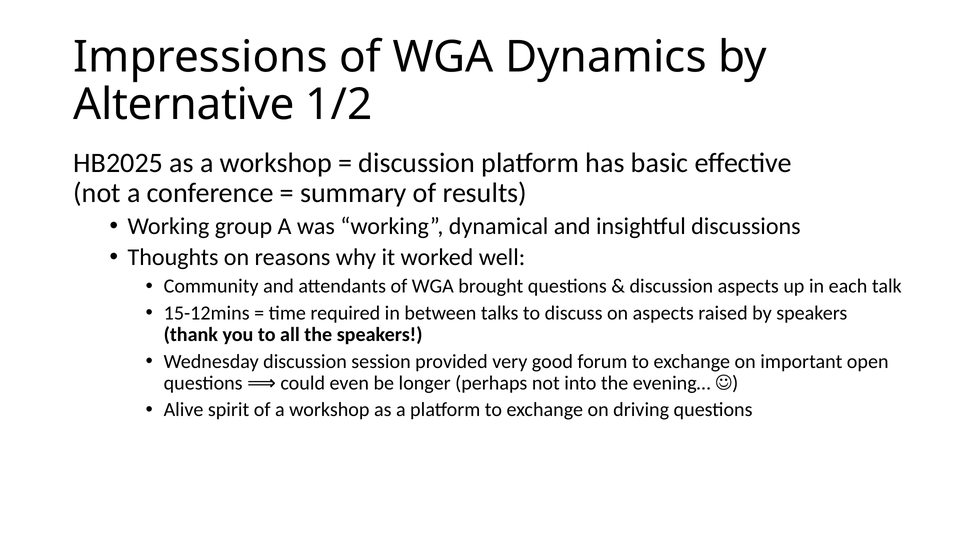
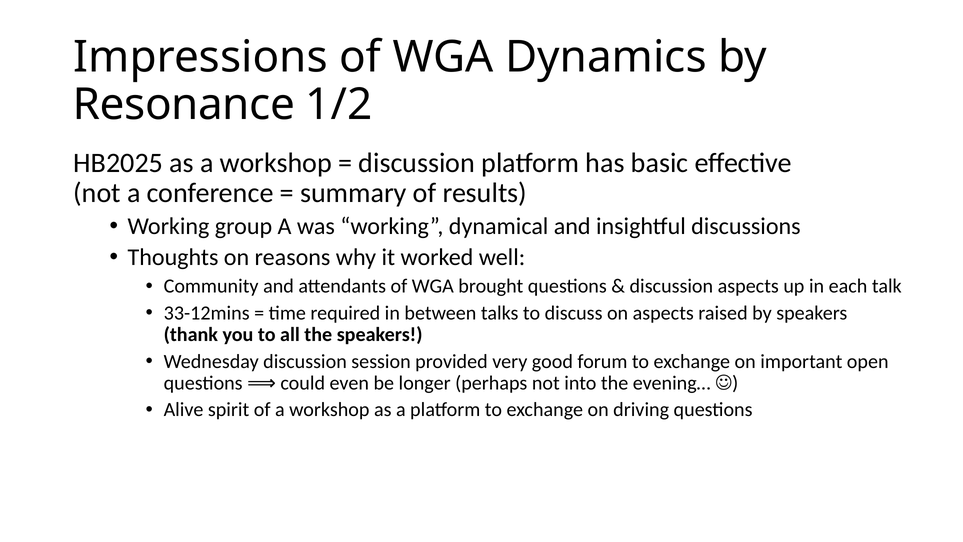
Alternative: Alternative -> Resonance
15-12mins: 15-12mins -> 33-12mins
